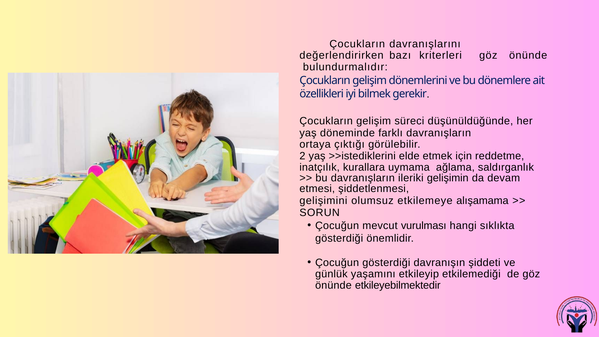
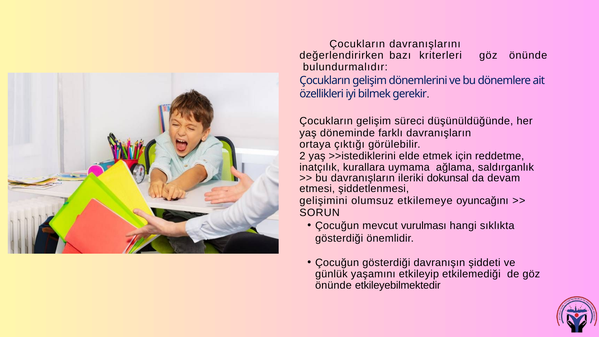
gelişimin: gelişimin -> dokunsal
alışamama: alışamama -> oyuncağını
